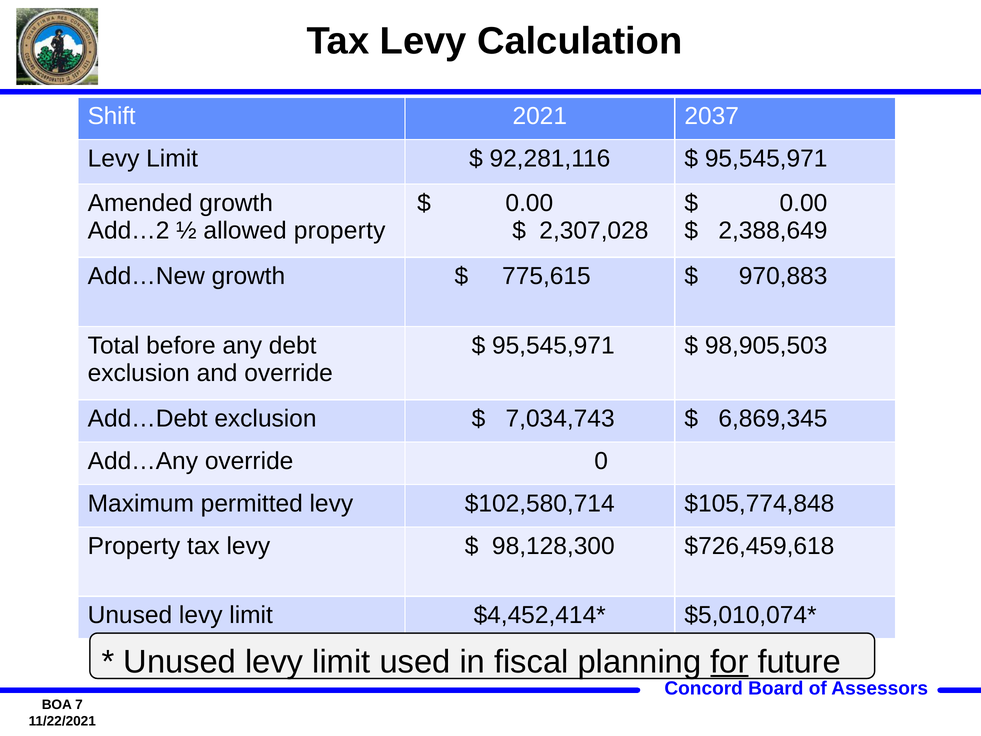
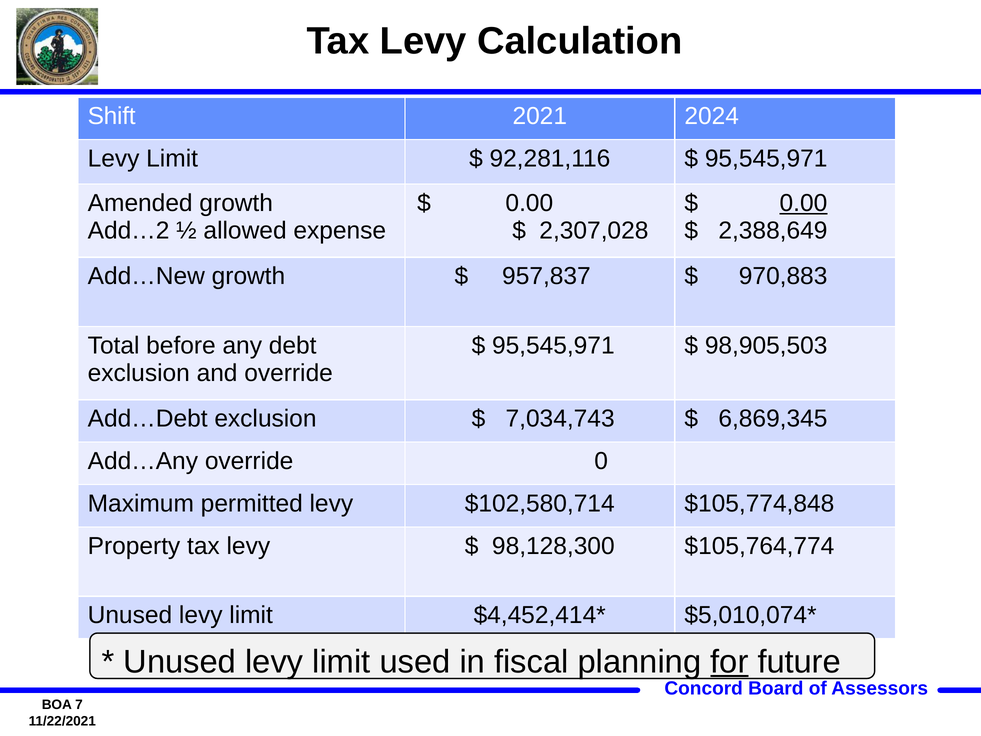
2037: 2037 -> 2024
0.00 at (803, 203) underline: none -> present
allowed property: property -> expense
775,615: 775,615 -> 957,837
$726,459,618: $726,459,618 -> $105,764,774
